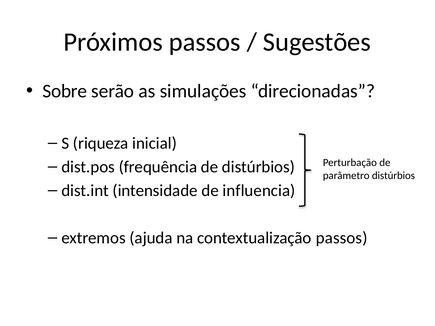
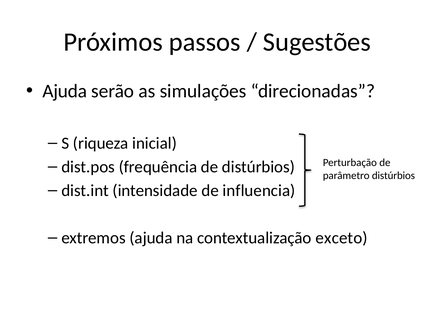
Sobre at (65, 91): Sobre -> Ajuda
contextualização passos: passos -> exceto
